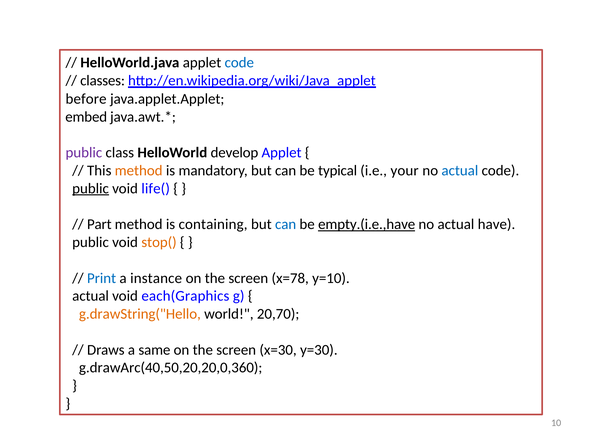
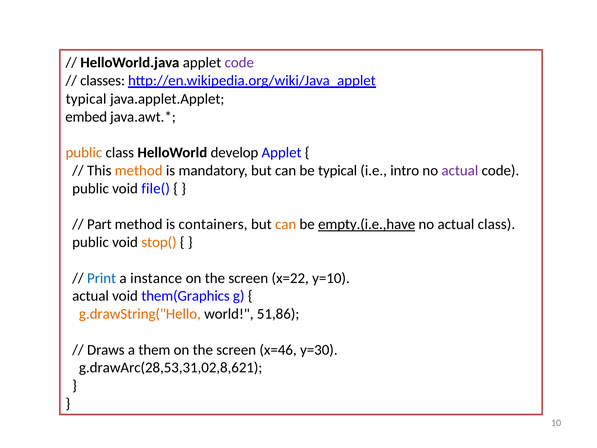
code at (239, 63) colour: blue -> purple
before at (86, 99): before -> typical
public at (84, 153) colour: purple -> orange
your: your -> intro
actual at (460, 170) colour: blue -> purple
public at (91, 188) underline: present -> none
life(: life( -> file(
containing: containing -> containers
can at (286, 224) colour: blue -> orange
actual have: have -> class
x=78: x=78 -> x=22
each(Graphics: each(Graphics -> them(Graphics
20,70: 20,70 -> 51,86
same: same -> them
x=30: x=30 -> x=46
g.drawArc(40,50,20,20,0,360: g.drawArc(40,50,20,20,0,360 -> g.drawArc(28,53,31,02,8,621
